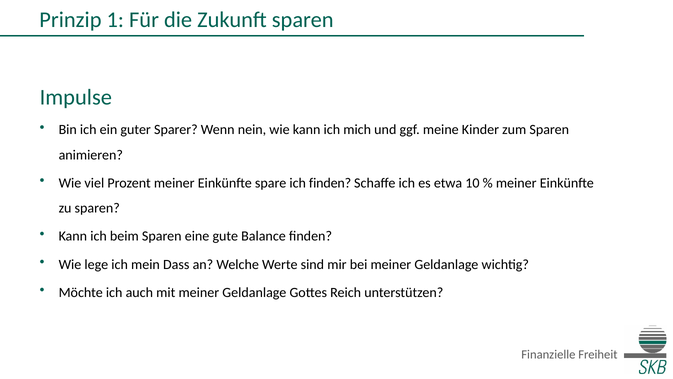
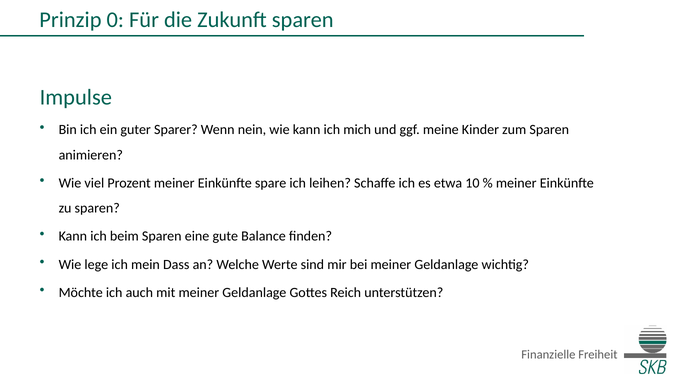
1: 1 -> 0
ich finden: finden -> leihen
